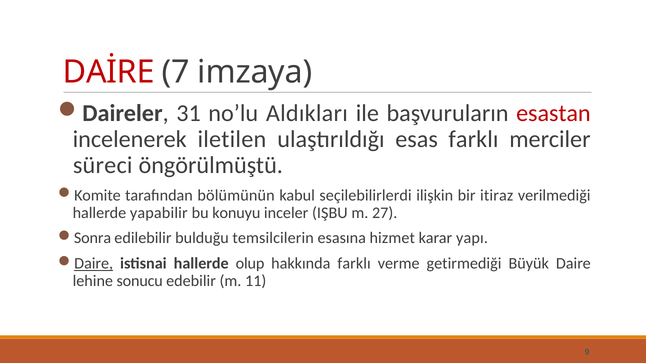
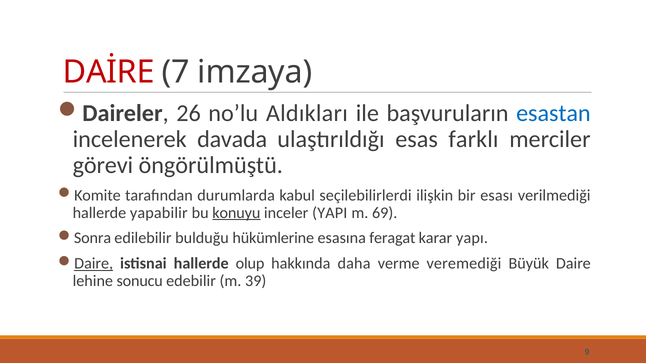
31: 31 -> 26
esastan colour: red -> blue
iletilen: iletilen -> davada
süreci: süreci -> görevi
bölümünün: bölümünün -> durumlarda
itiraz: itiraz -> esası
konuyu underline: none -> present
IŞBU: IŞBU -> YAPI
27: 27 -> 69
temsilcilerin: temsilcilerin -> hükümlerine
hizmet: hizmet -> feragat
hakkında farklı: farklı -> daha
getirmediği: getirmediği -> veremediği
11: 11 -> 39
